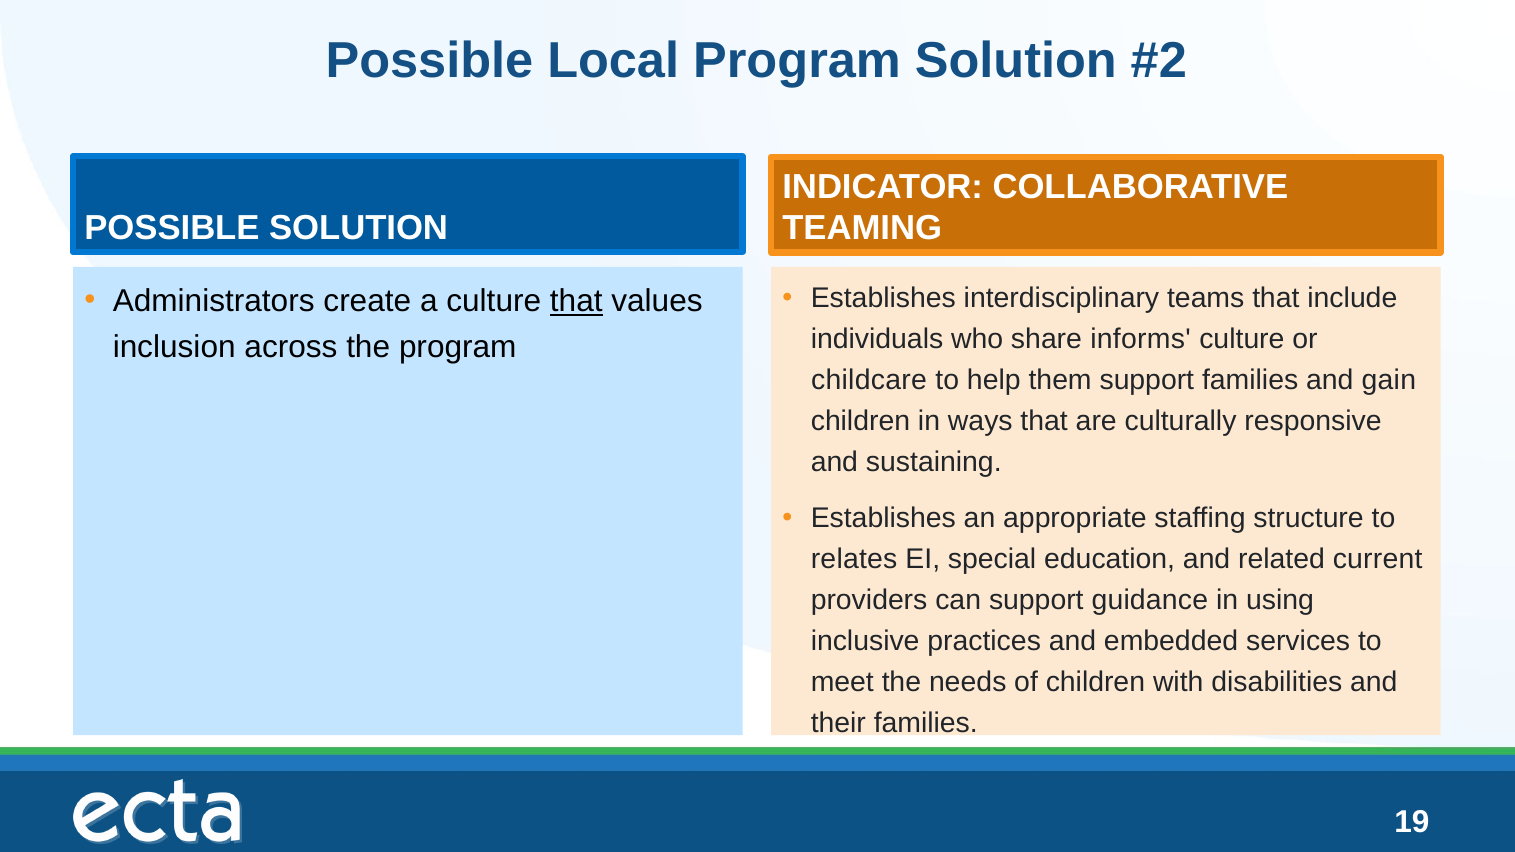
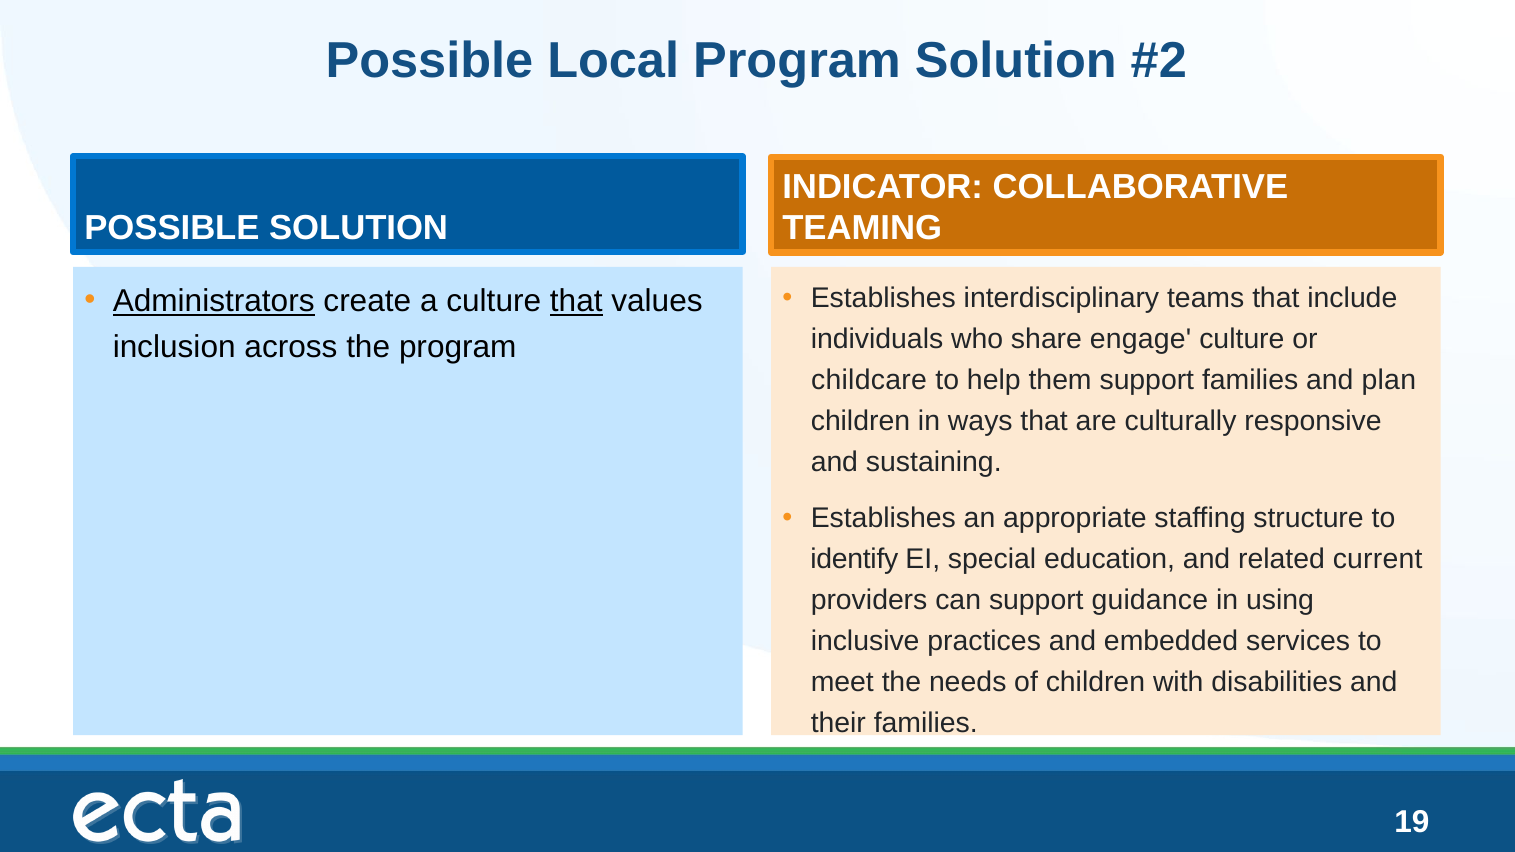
Administrators underline: none -> present
informs: informs -> engage
gain: gain -> plan
relates: relates -> identify
